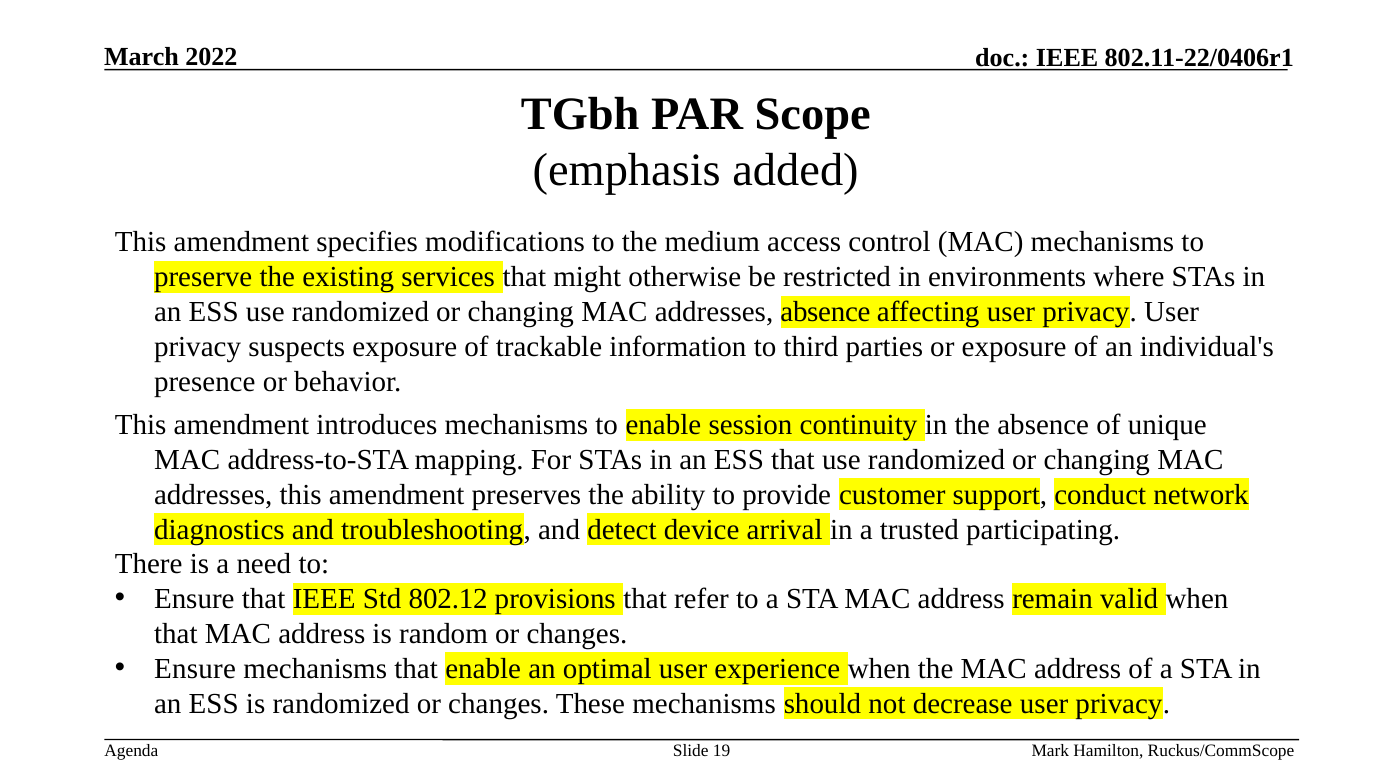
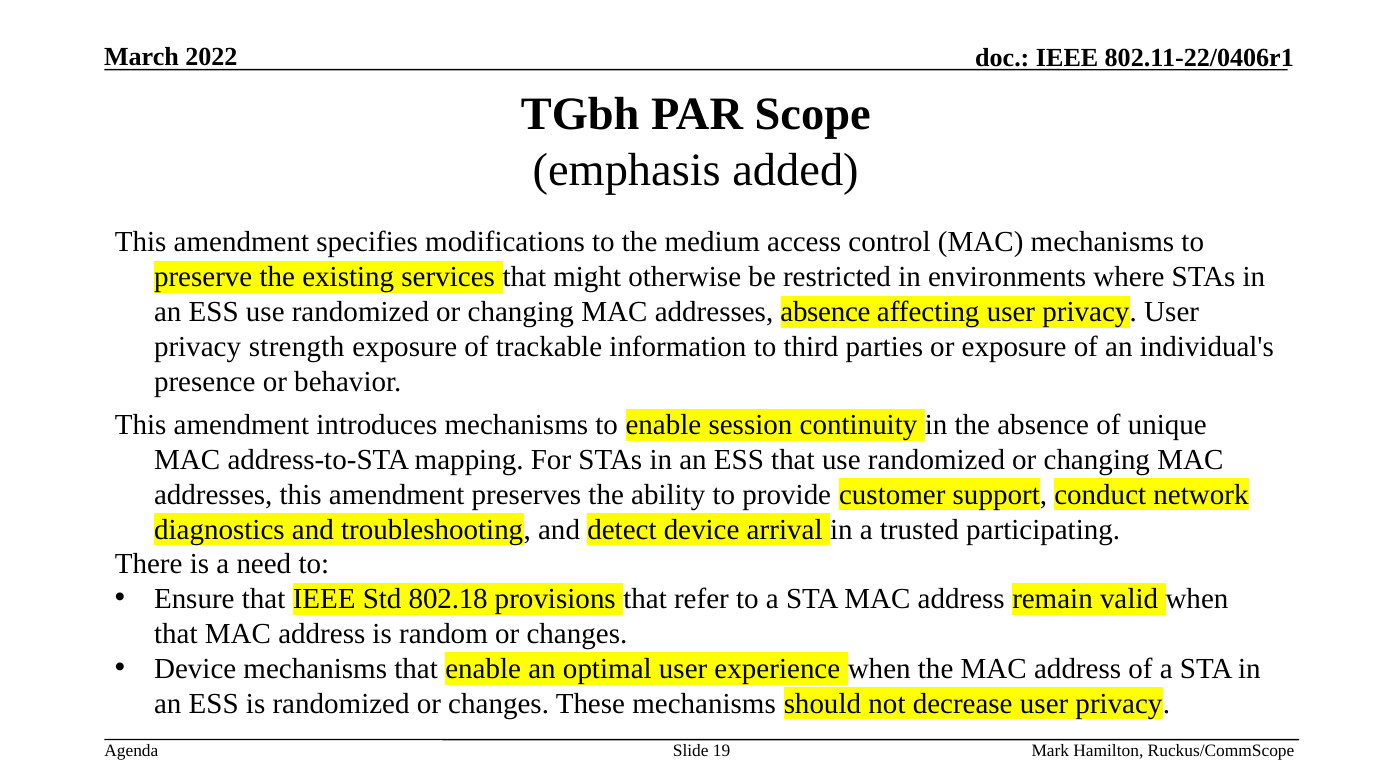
suspects: suspects -> strength
802.12: 802.12 -> 802.18
Ensure at (195, 669): Ensure -> Device
